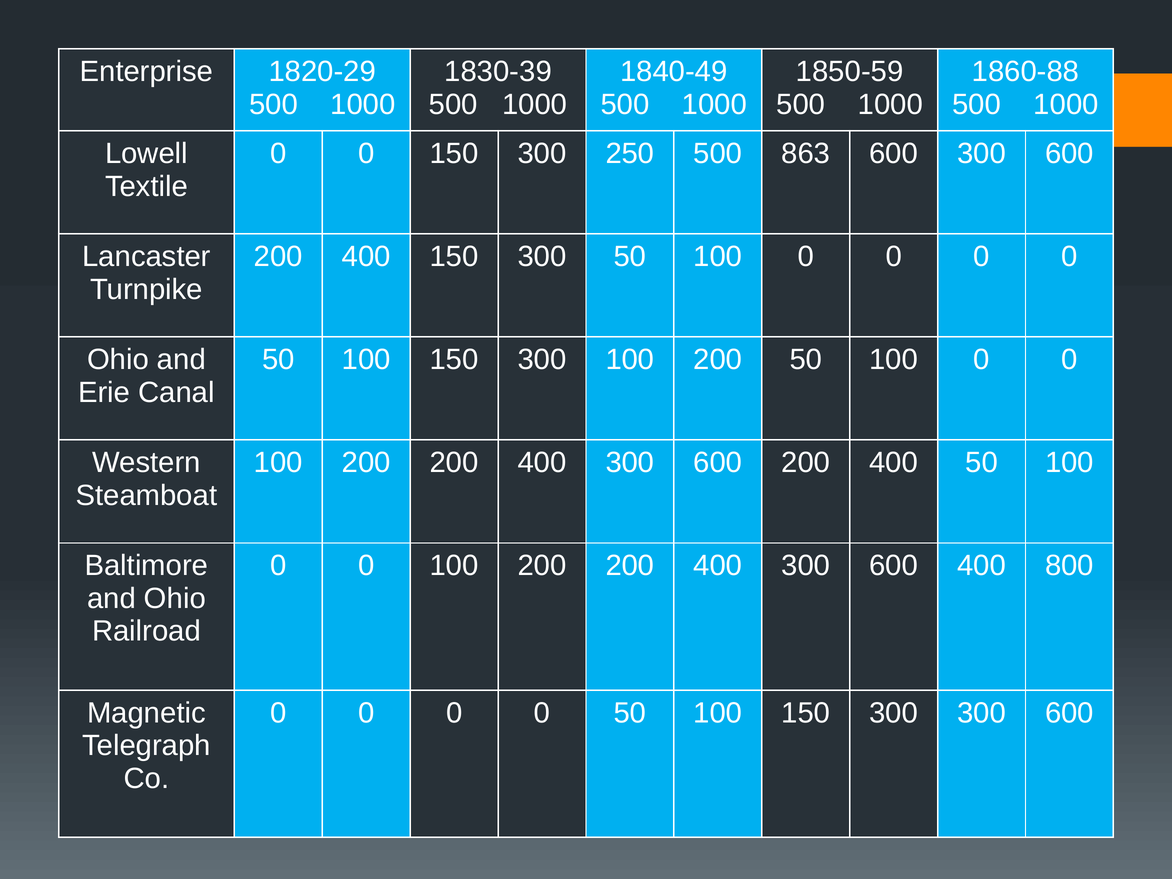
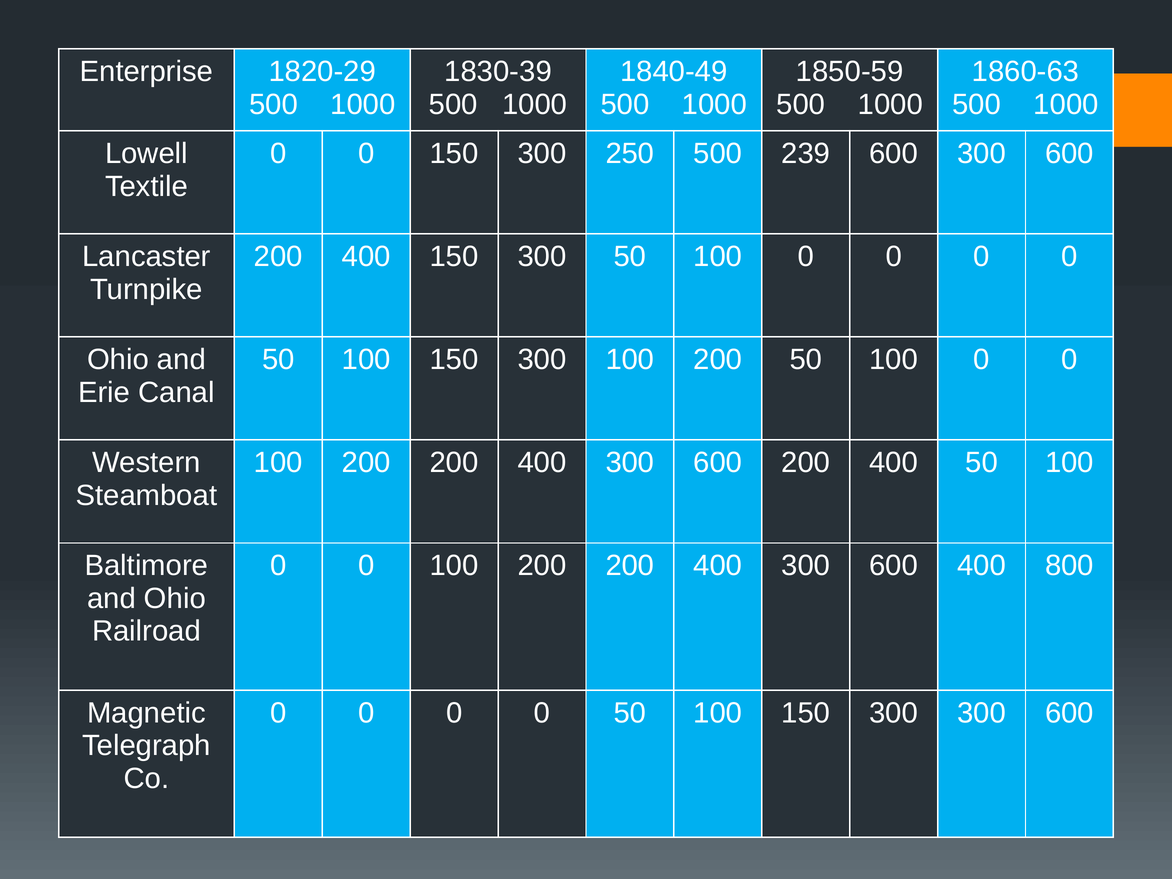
1860-88: 1860-88 -> 1860-63
863: 863 -> 239
